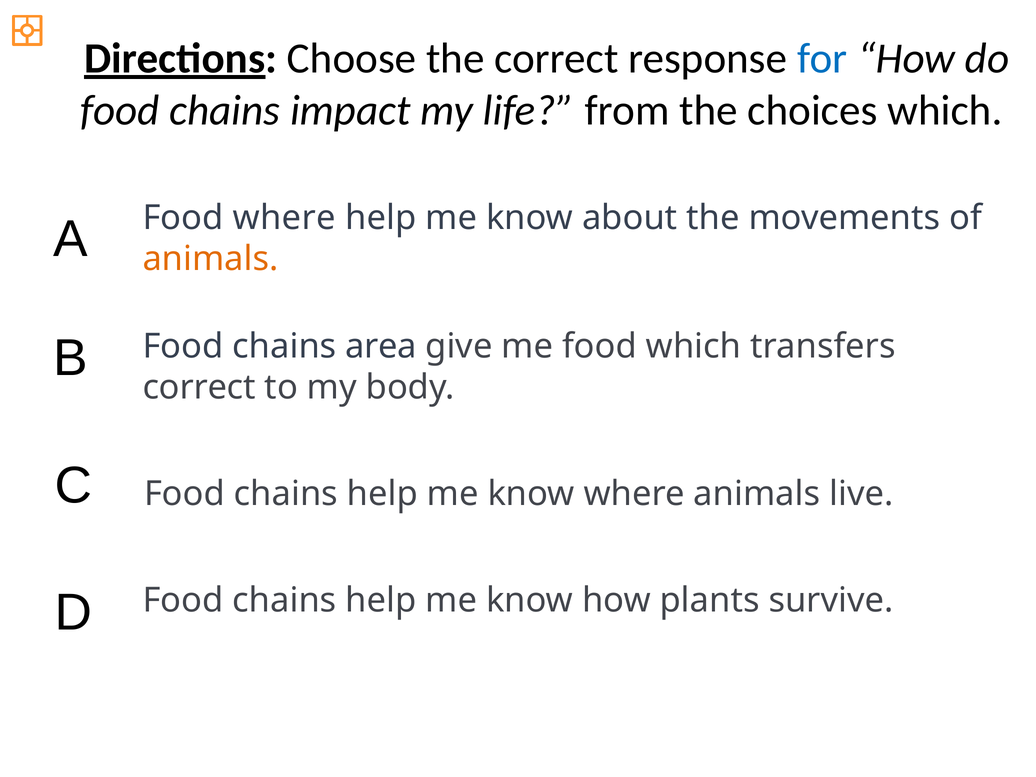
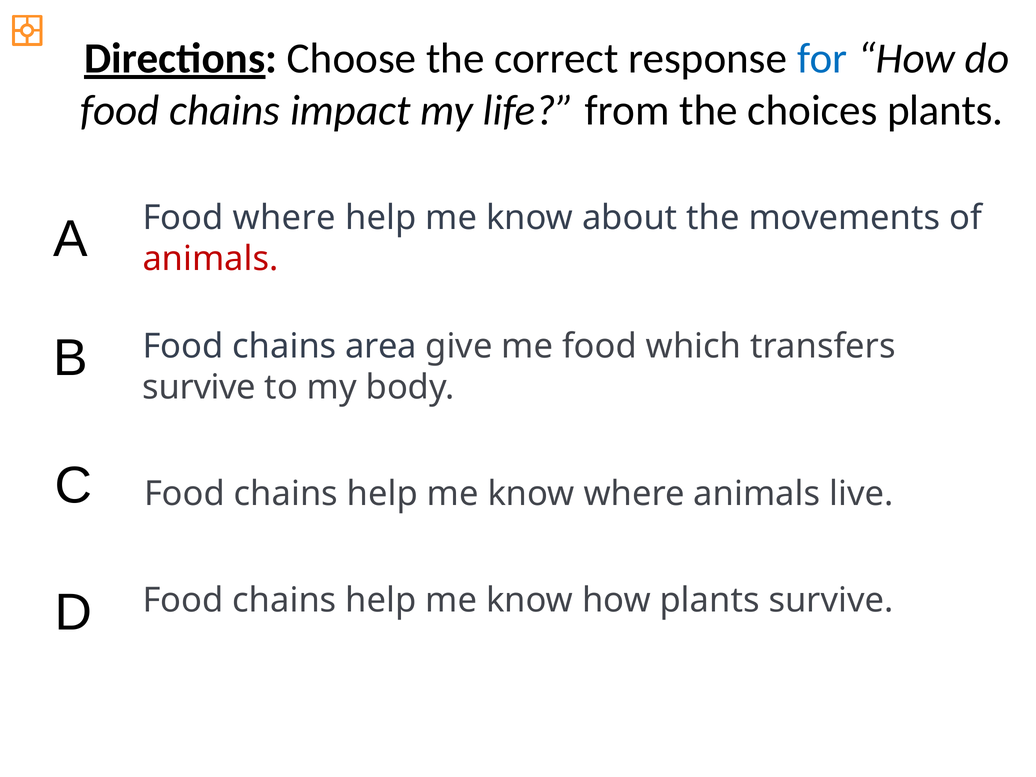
choices which: which -> plants
animals at (210, 259) colour: orange -> red
correct at (199, 388): correct -> survive
